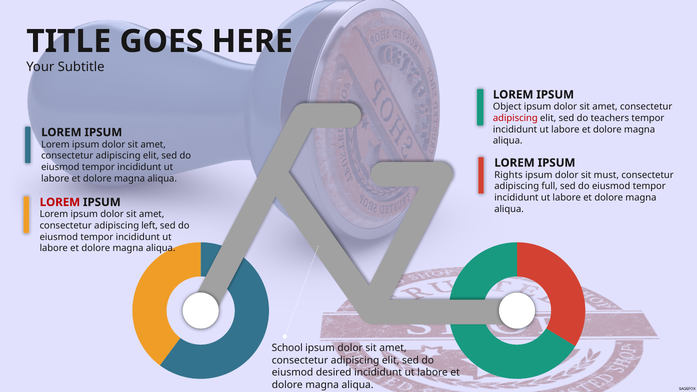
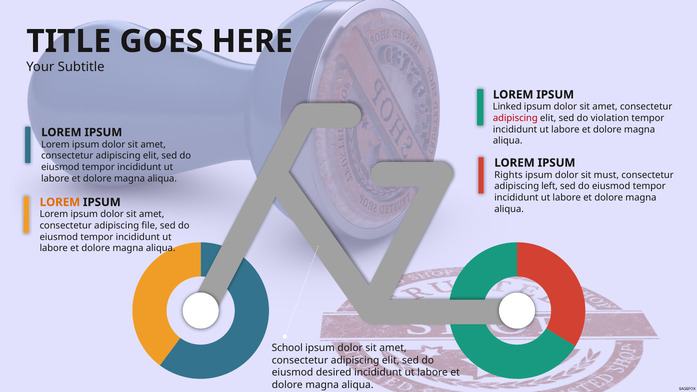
Object: Object -> Linked
teachers: teachers -> violation
full: full -> left
LOREM at (60, 202) colour: red -> orange
left: left -> file
